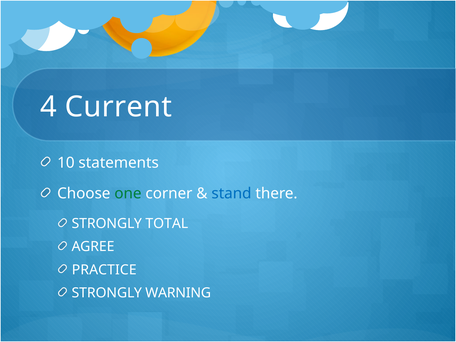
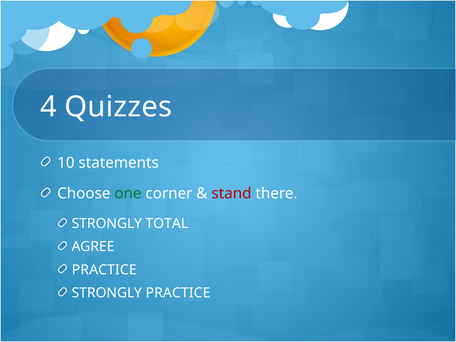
Current: Current -> Quizzes
stand colour: blue -> red
STRONGLY WARNING: WARNING -> PRACTICE
